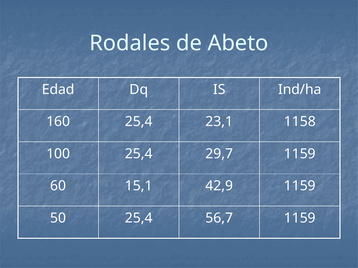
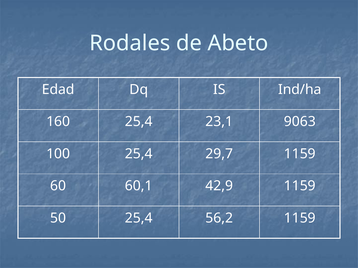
1158: 1158 -> 9063
15,1: 15,1 -> 60,1
56,7: 56,7 -> 56,2
